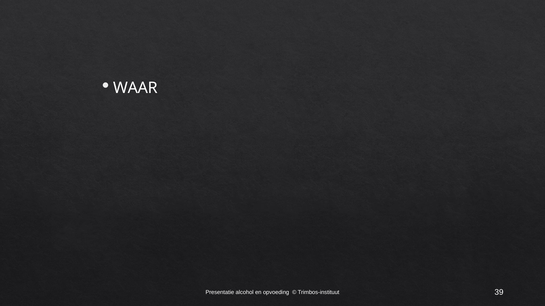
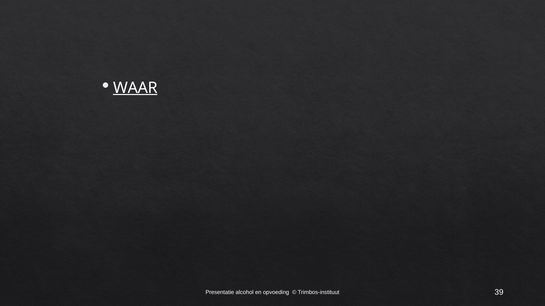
WAAR underline: none -> present
